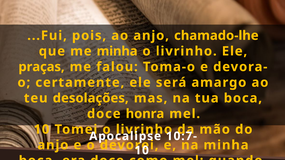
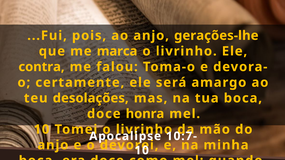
chamado-lhe: chamado-lhe -> gerações-lhe
me minha: minha -> marca
praças: praças -> contra
